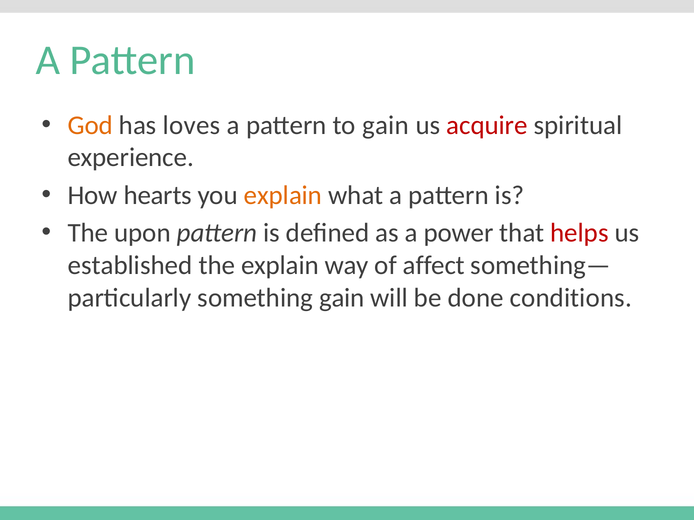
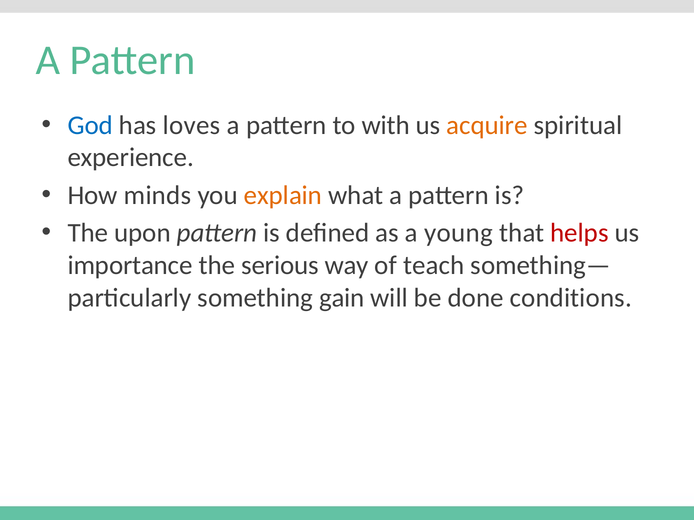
God colour: orange -> blue
to gain: gain -> with
acquire colour: red -> orange
hearts: hearts -> minds
power: power -> young
established: established -> importance
the explain: explain -> serious
affect: affect -> teach
